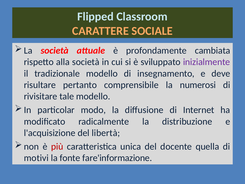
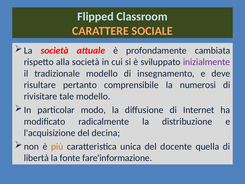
libertà: libertà -> decina
più colour: red -> orange
motivi: motivi -> libertà
